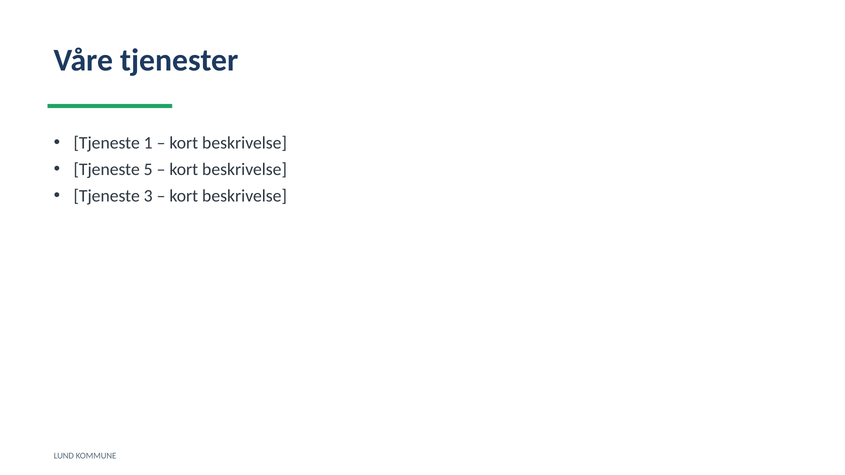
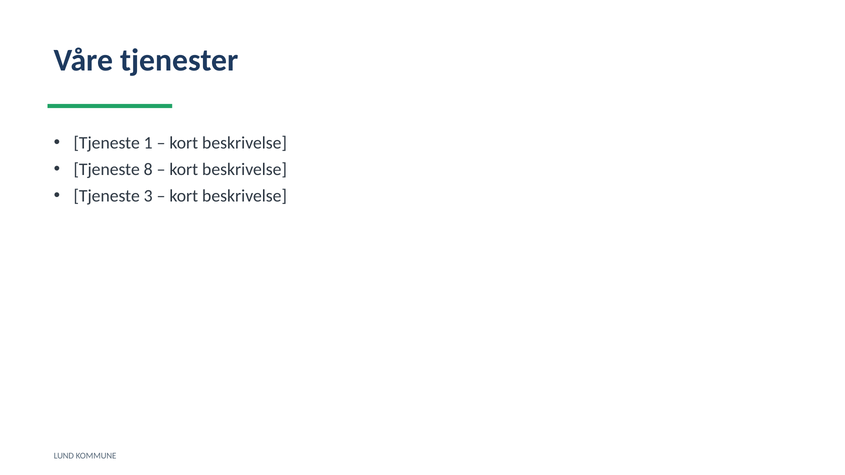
5: 5 -> 8
